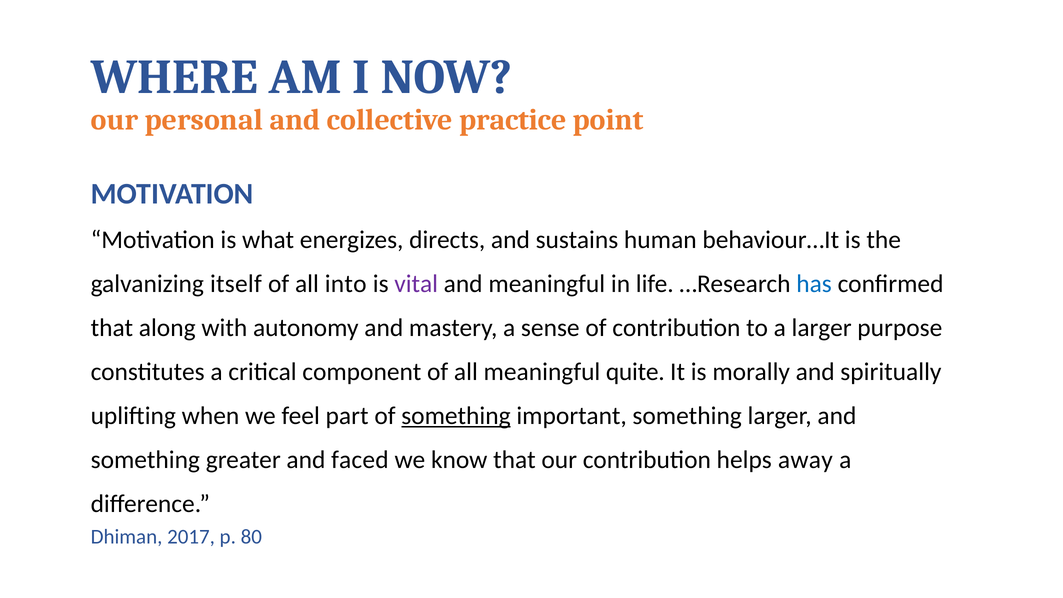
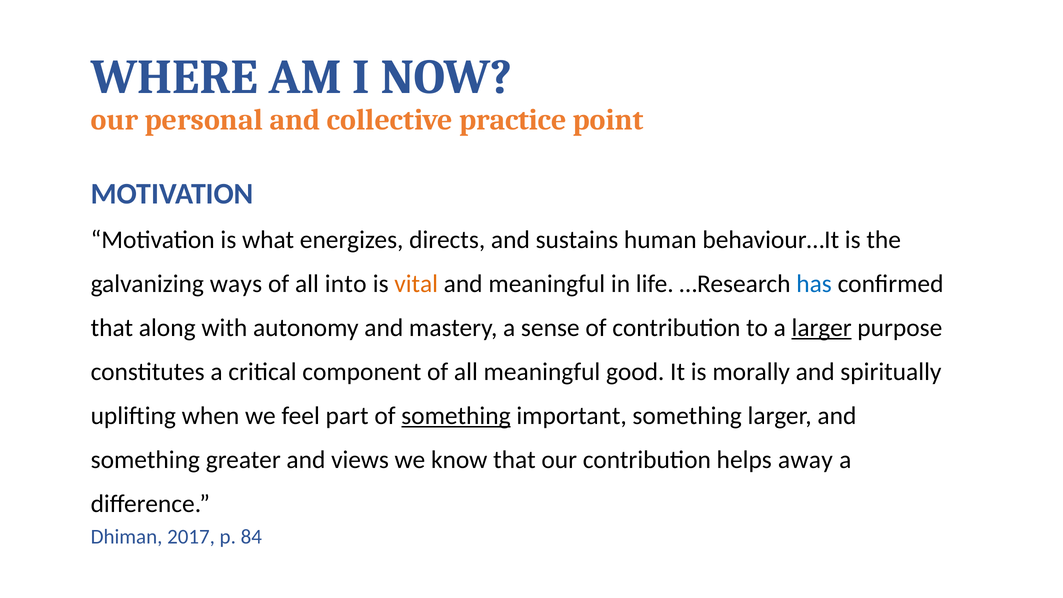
itself: itself -> ways
vital colour: purple -> orange
larger at (822, 328) underline: none -> present
quite: quite -> good
faced: faced -> views
80: 80 -> 84
